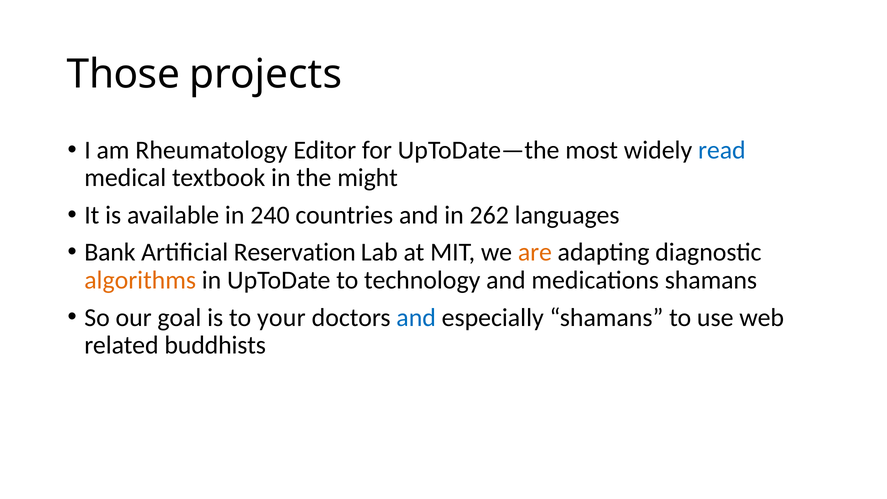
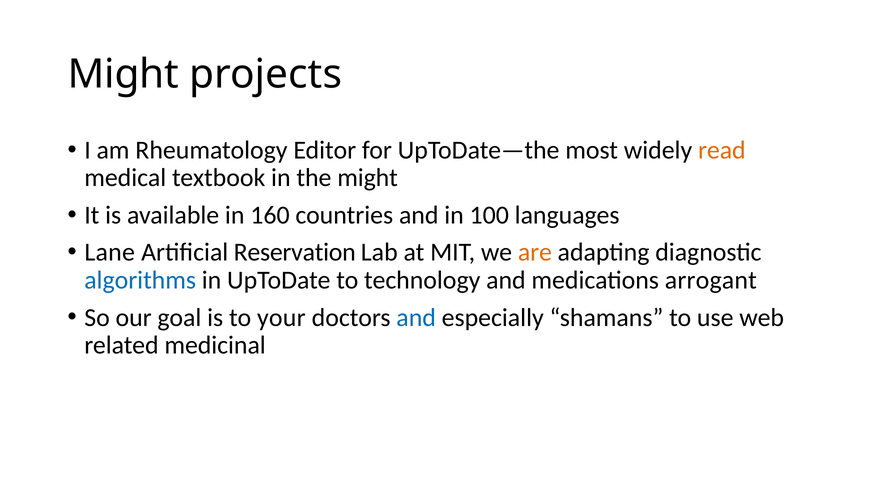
Those at (123, 75): Those -> Might
read colour: blue -> orange
240: 240 -> 160
262: 262 -> 100
Bank: Bank -> Lane
algorithms colour: orange -> blue
medications shamans: shamans -> arrogant
buddhists: buddhists -> medicinal
